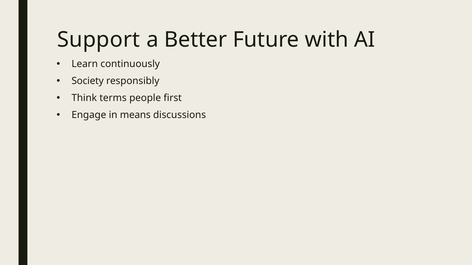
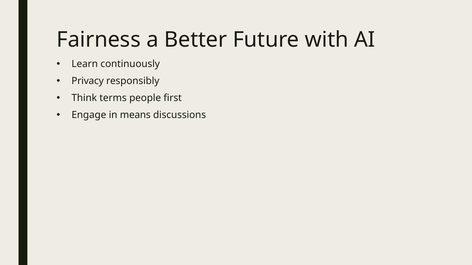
Support: Support -> Fairness
Society: Society -> Privacy
